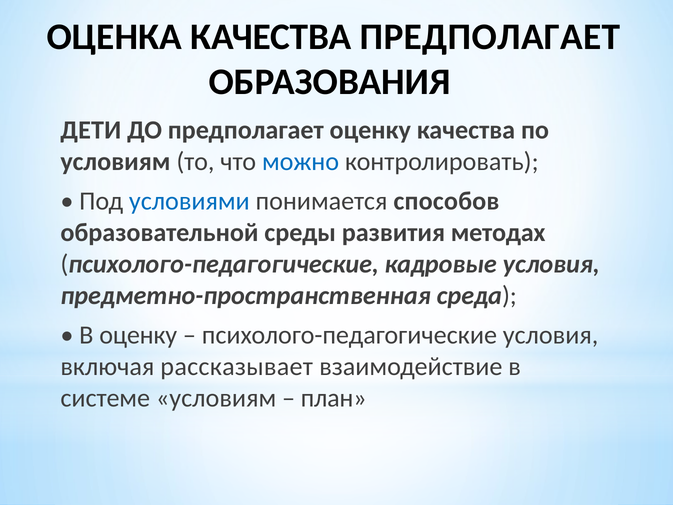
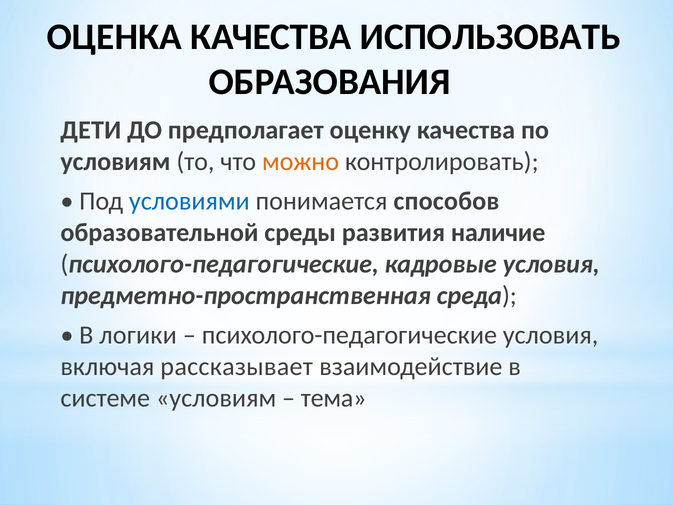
КАЧЕСТВА ПРЕДПОЛАГАЕТ: ПРЕДПОЛАГАЕТ -> ИСПОЛЬЗОВАТЬ
можно colour: blue -> orange
методах: методах -> наличие
В оценку: оценку -> логики
план: план -> тема
